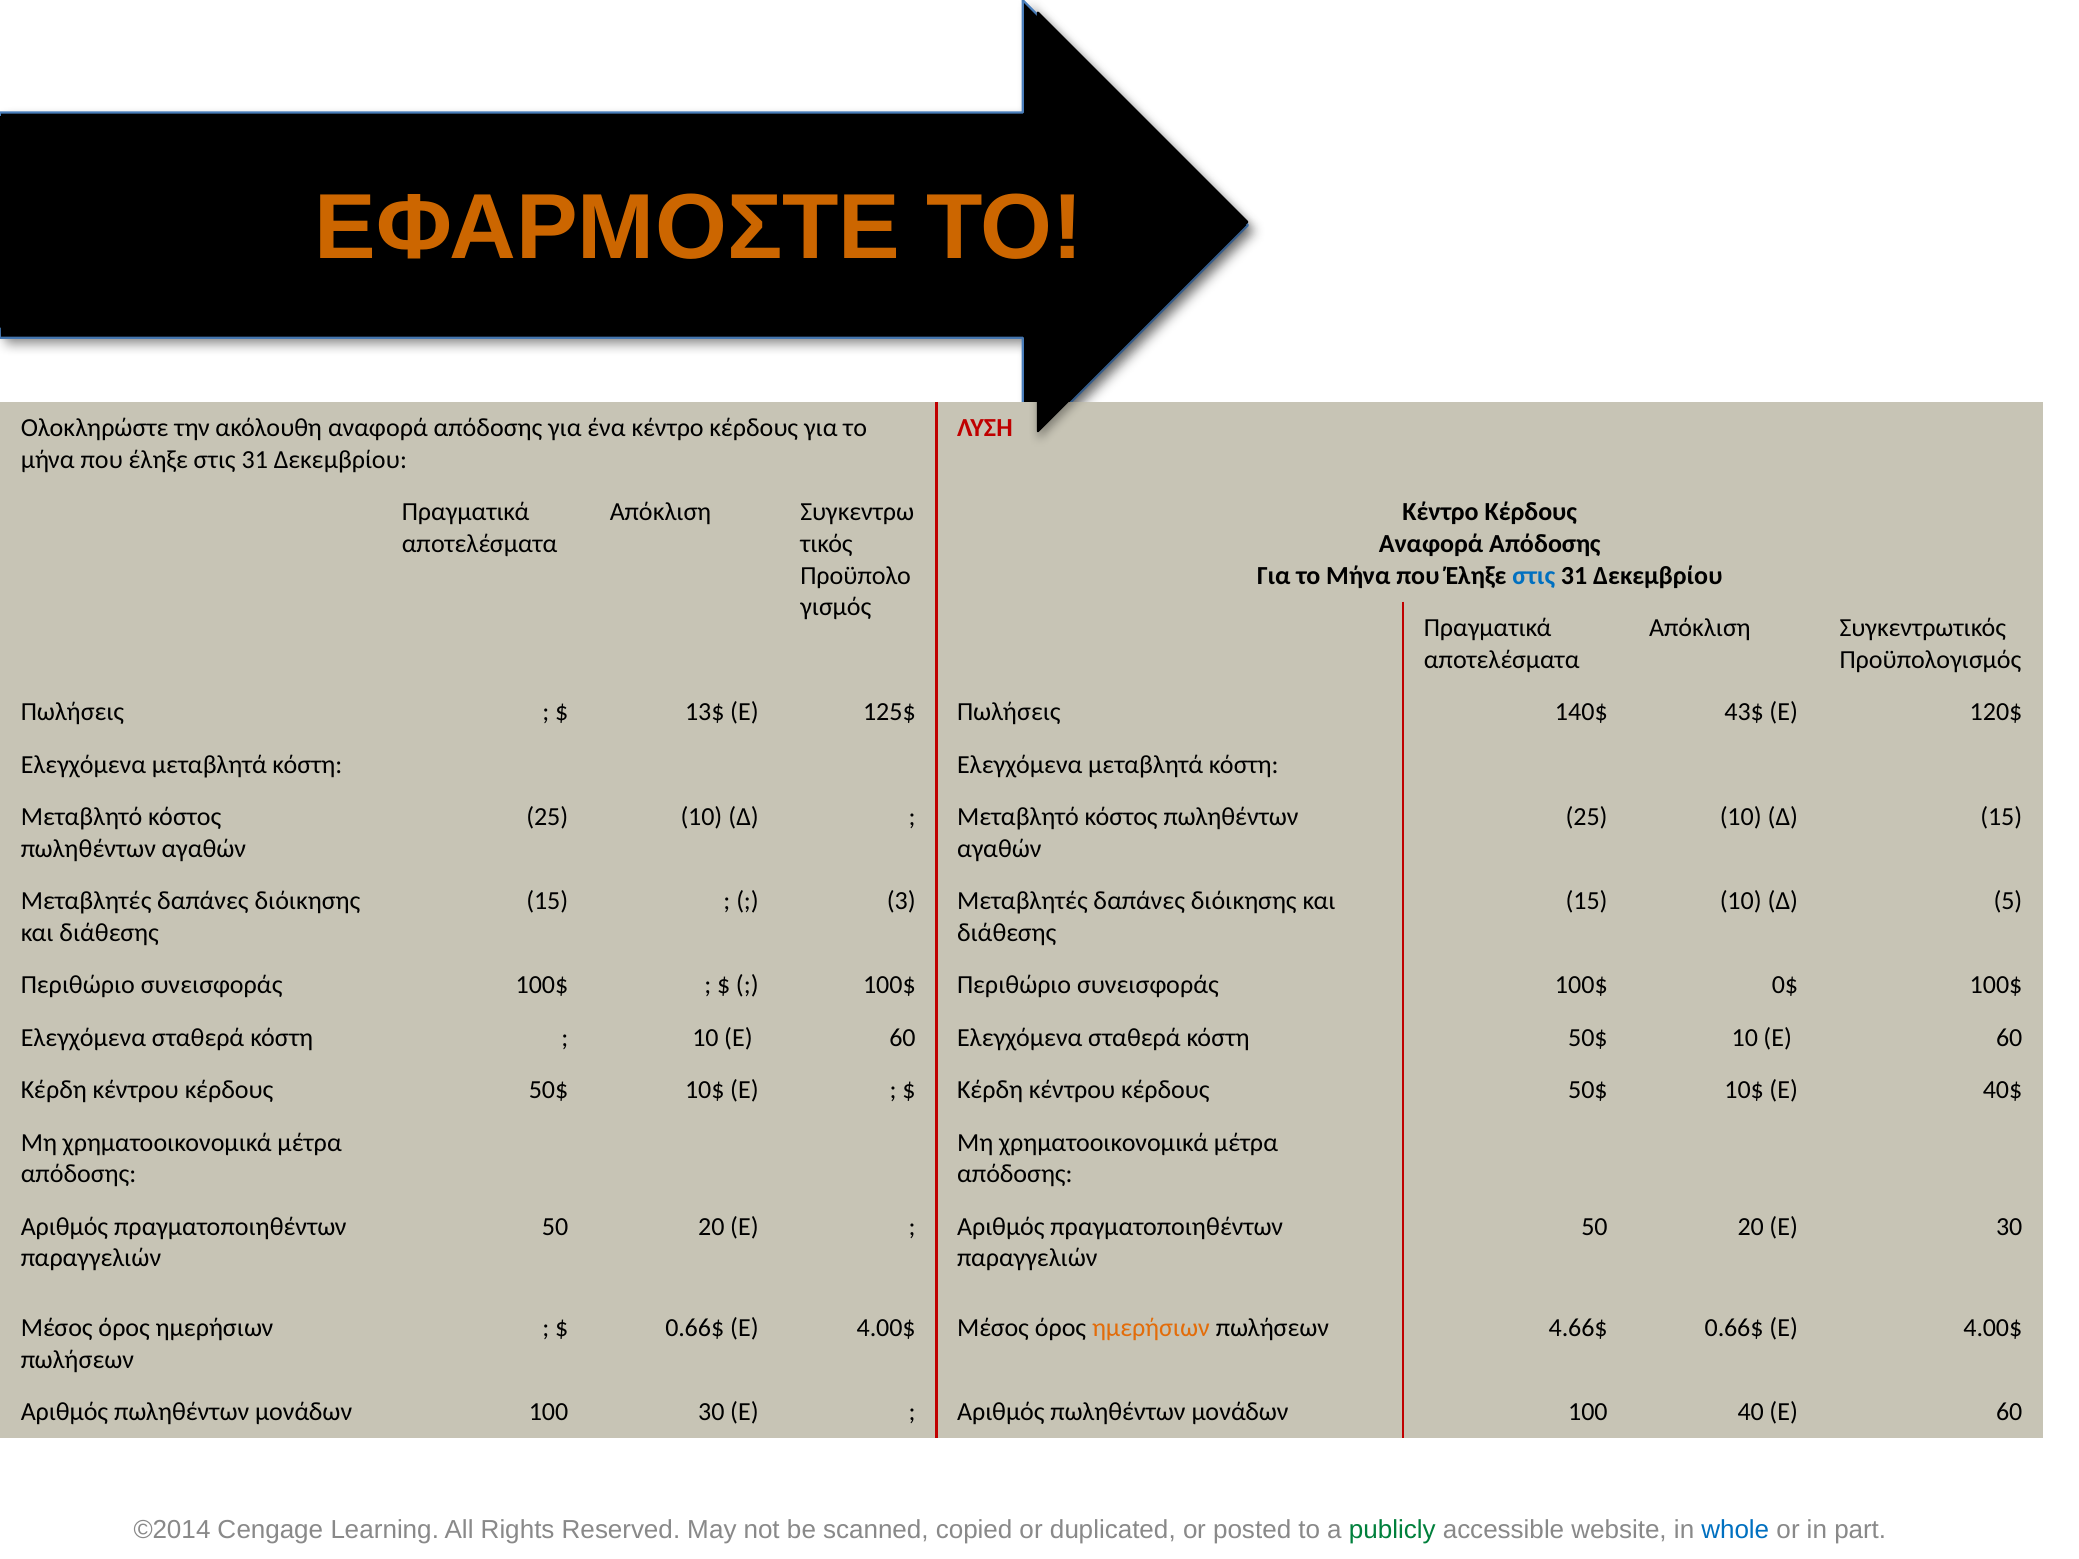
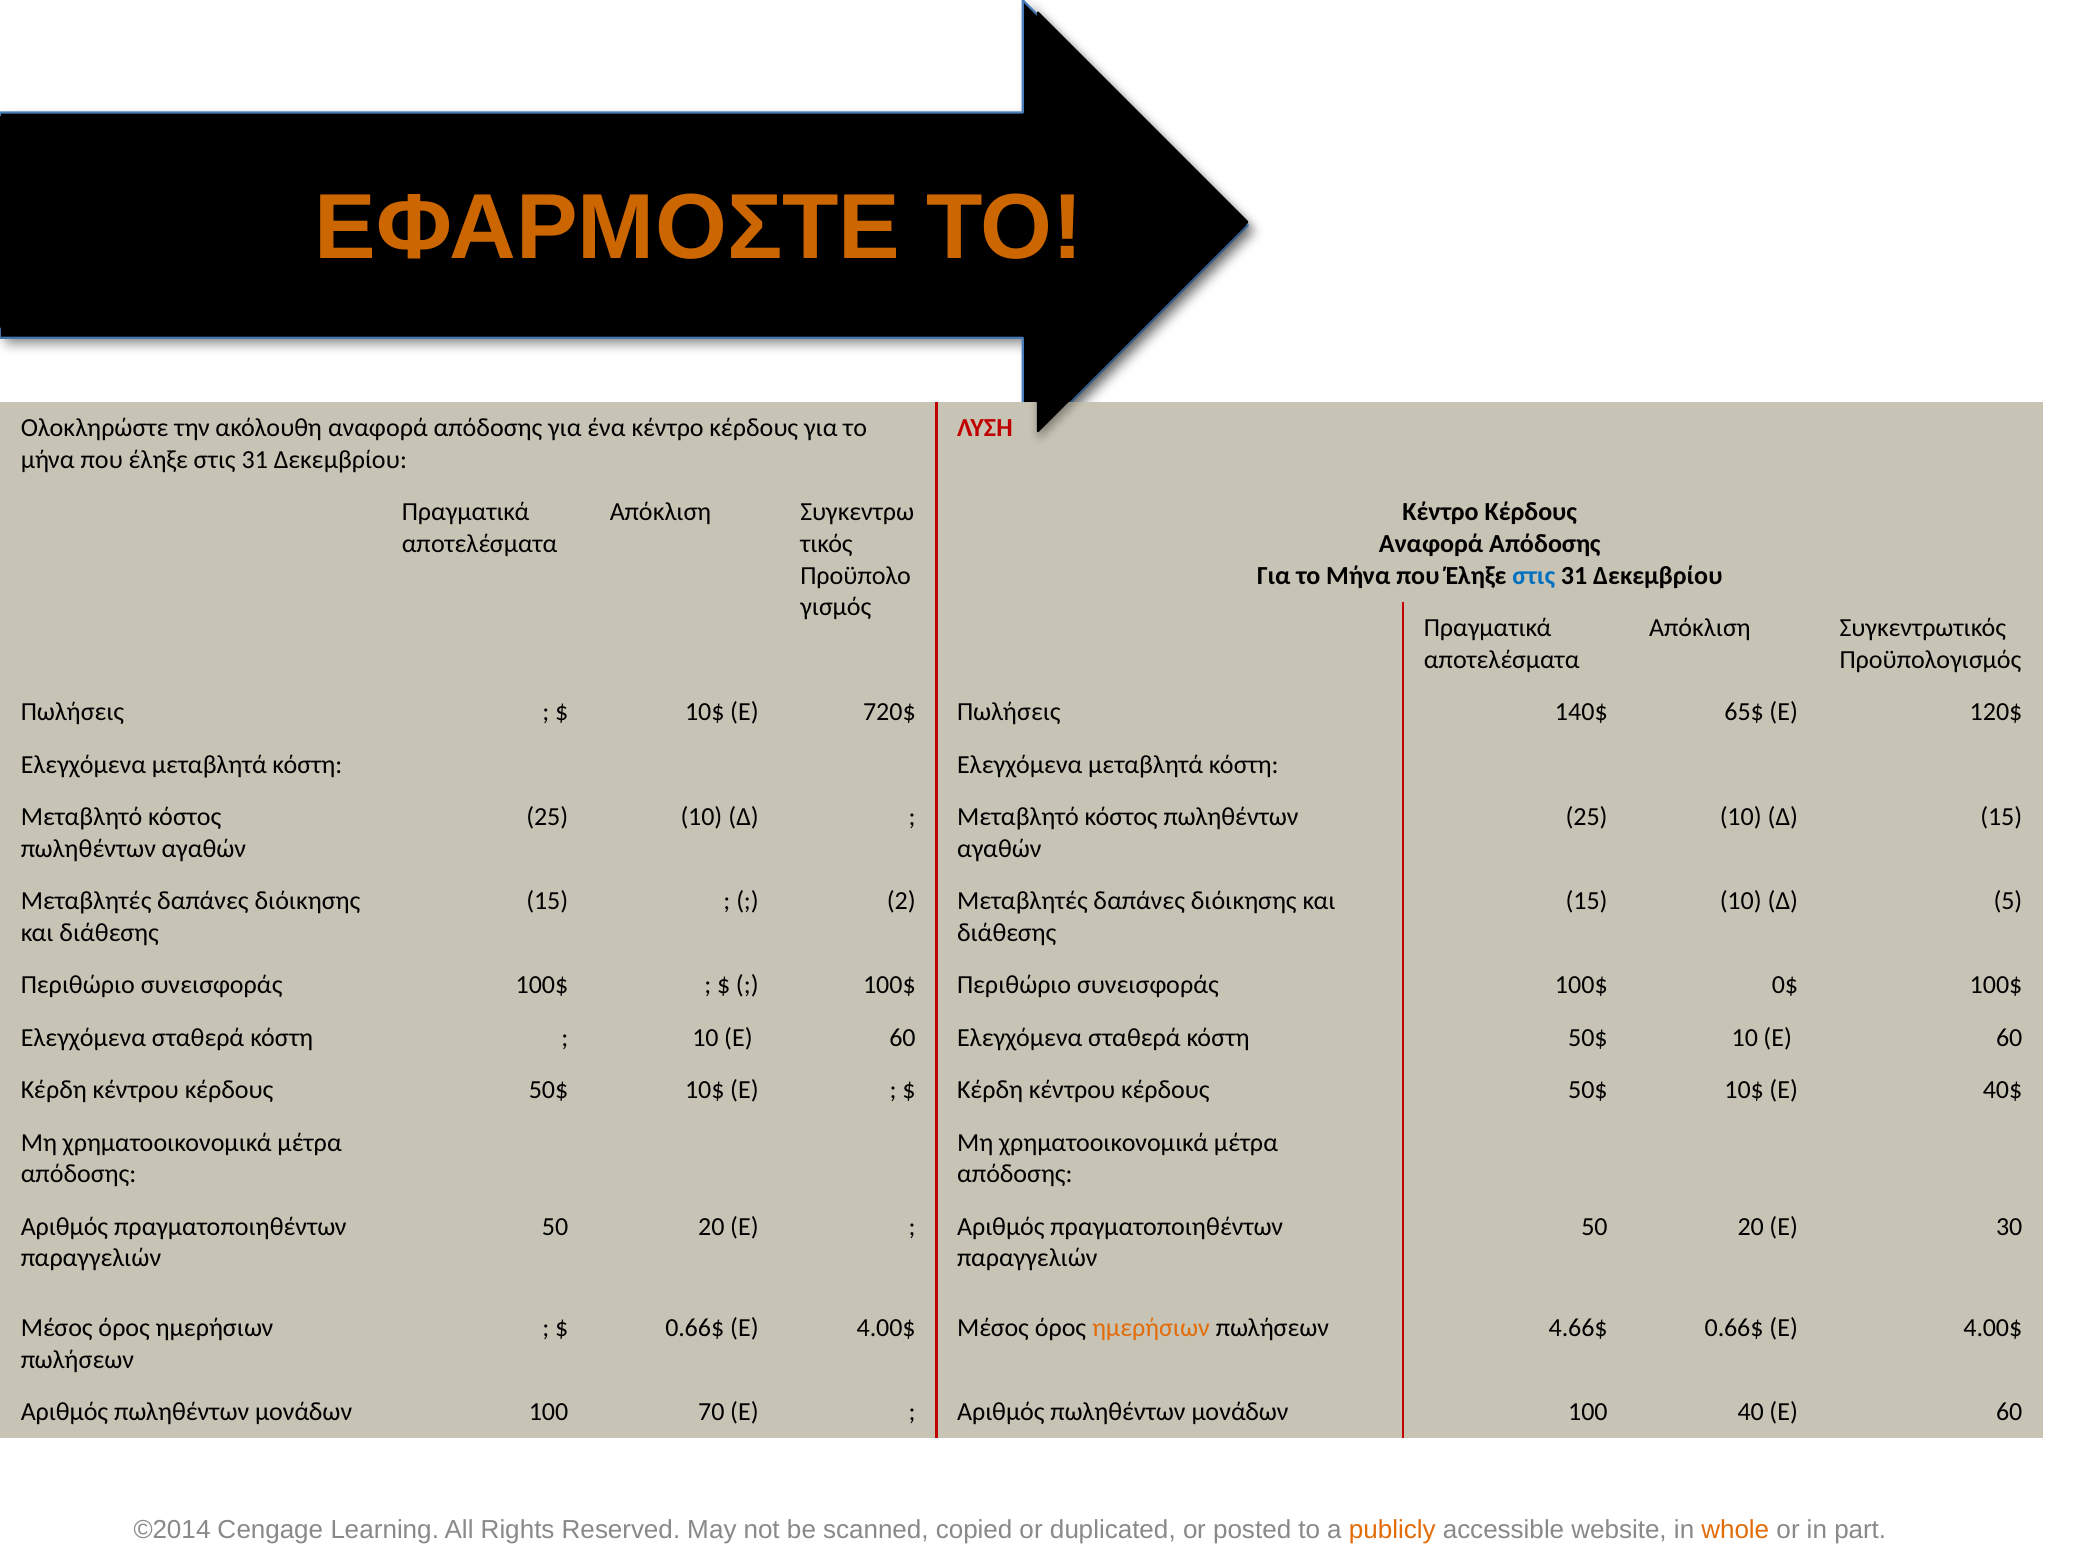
13$ at (705, 712): 13$ -> 10$
125$: 125$ -> 720$
43$: 43$ -> 65$
3: 3 -> 2
100 30: 30 -> 70
publicly colour: green -> orange
whole colour: blue -> orange
